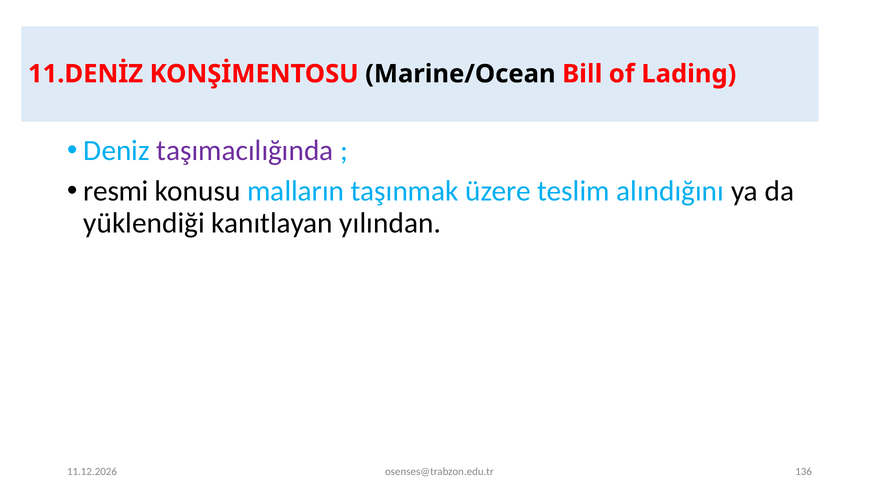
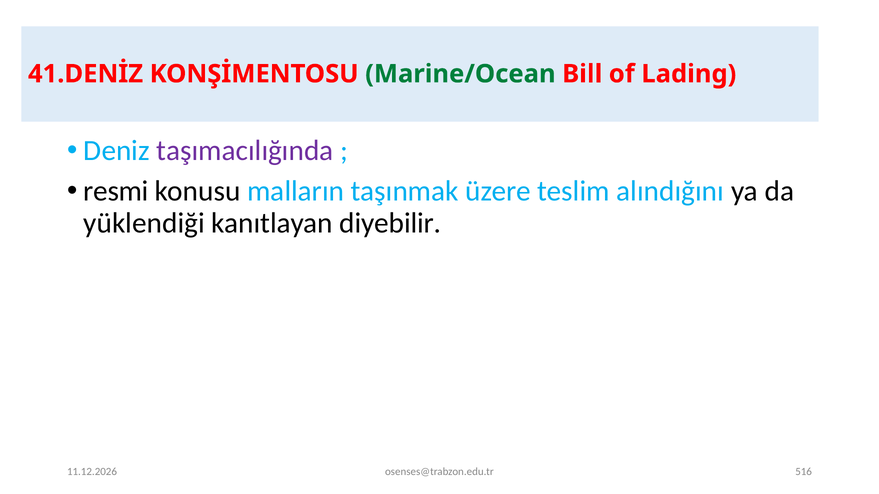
11.DENİZ: 11.DENİZ -> 41.DENİZ
Marine/Ocean colour: black -> green
yılından: yılından -> diyebilir
136: 136 -> 516
